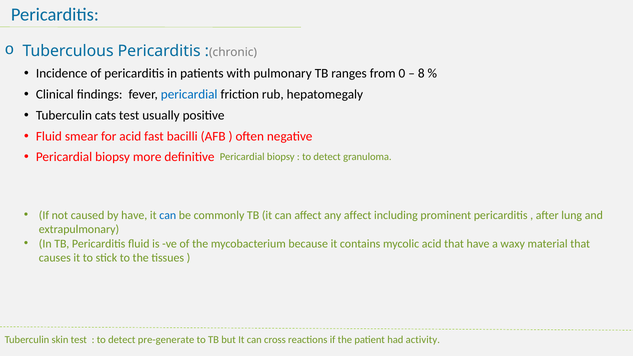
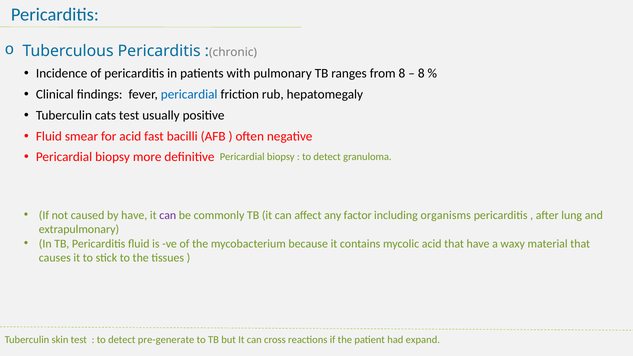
from 0: 0 -> 8
can at (168, 215) colour: blue -> purple
any affect: affect -> factor
prominent: prominent -> organisms
activity: activity -> expand
